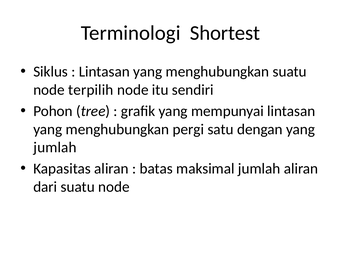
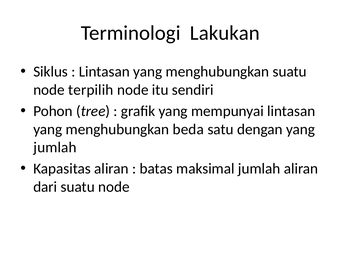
Shortest: Shortest -> Lakukan
pergi: pergi -> beda
